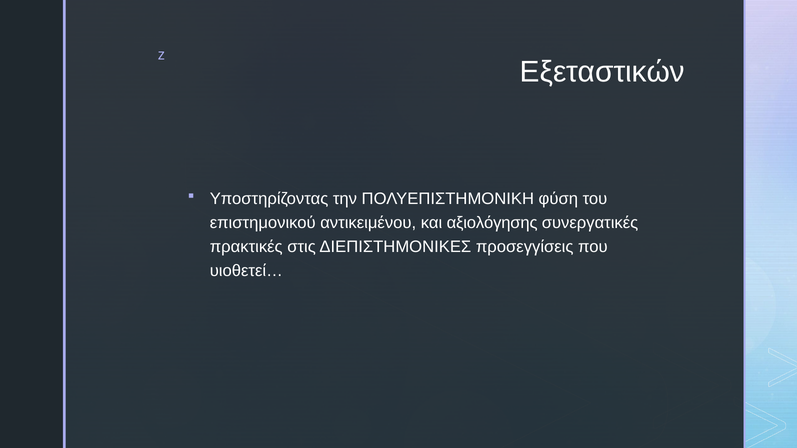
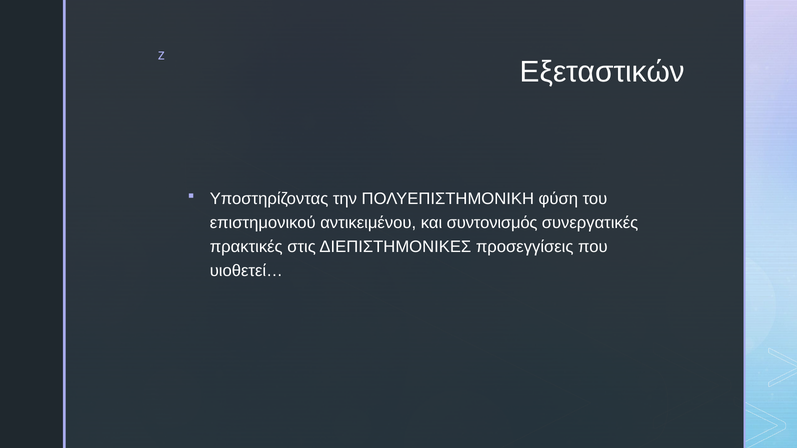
αξιολόγησης: αξιολόγησης -> συντονισμός
